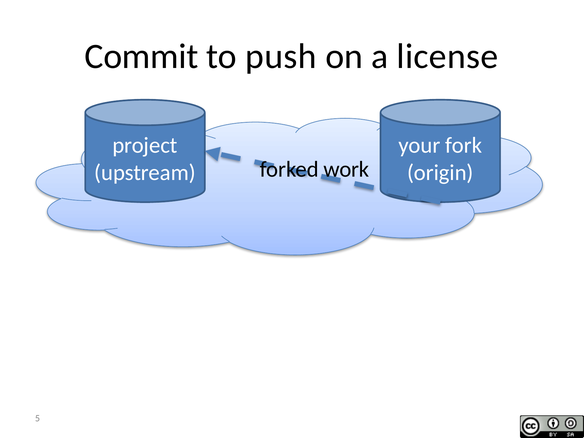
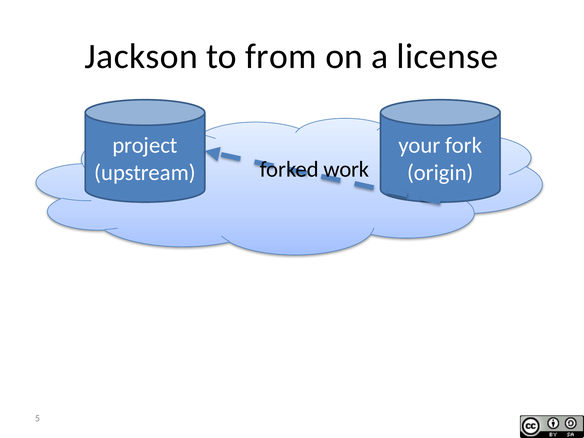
Commit: Commit -> Jackson
push: push -> from
